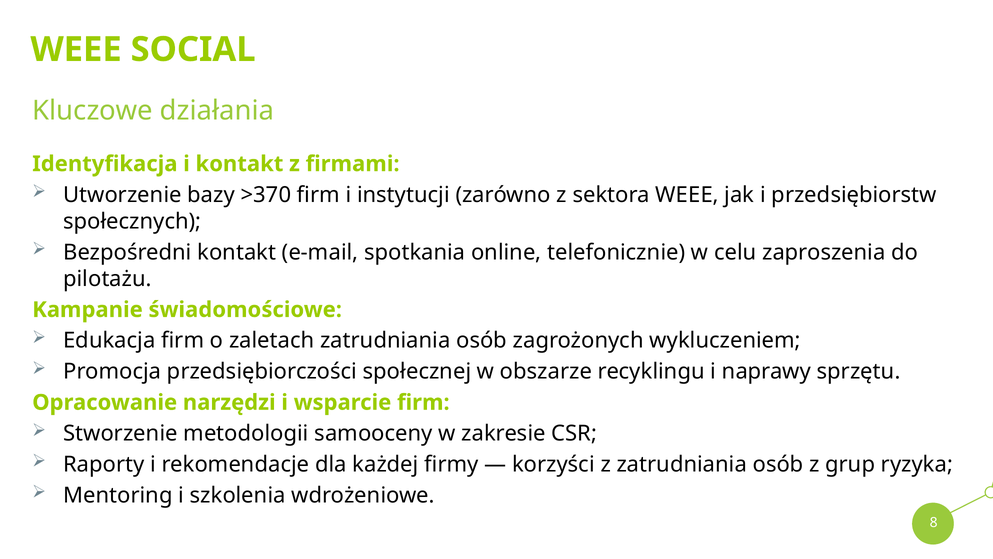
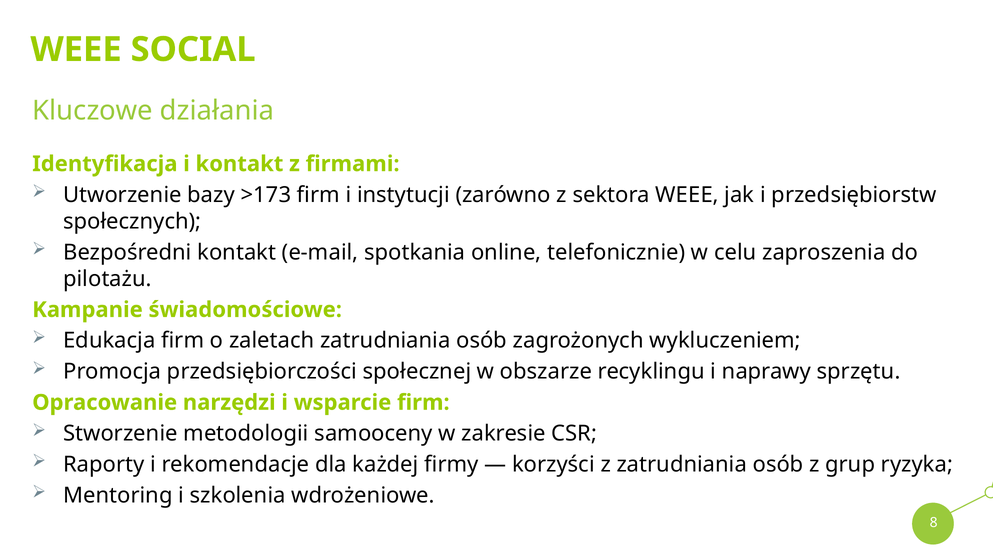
>370: >370 -> >173
